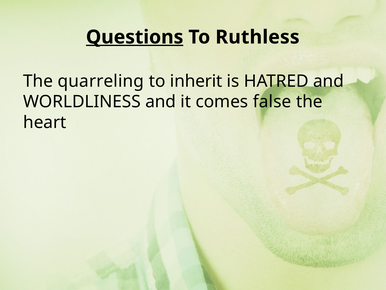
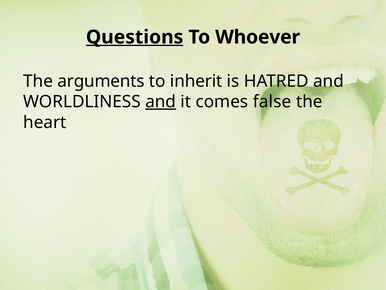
Ruthless: Ruthless -> Whoever
quarreling: quarreling -> arguments
and at (161, 102) underline: none -> present
